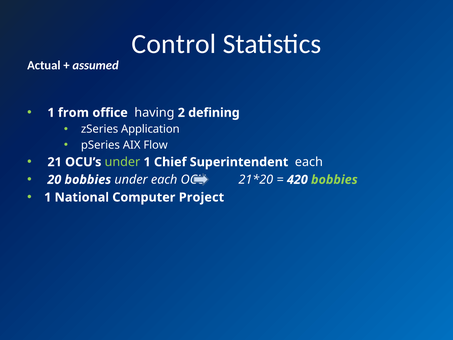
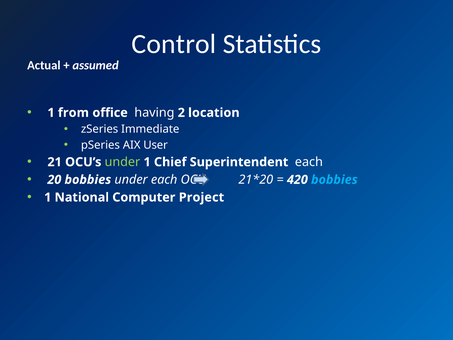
defining: defining -> location
Application: Application -> Immediate
Flow: Flow -> User
bobbies at (334, 180) colour: light green -> light blue
